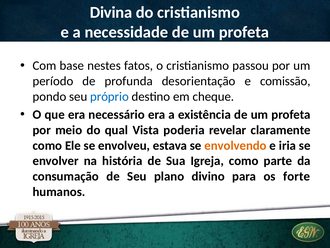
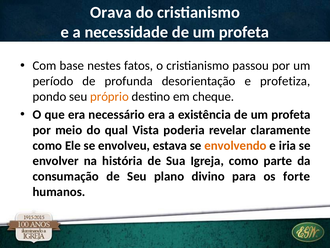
Divina: Divina -> Orava
comissão: comissão -> profetiza
próprio colour: blue -> orange
